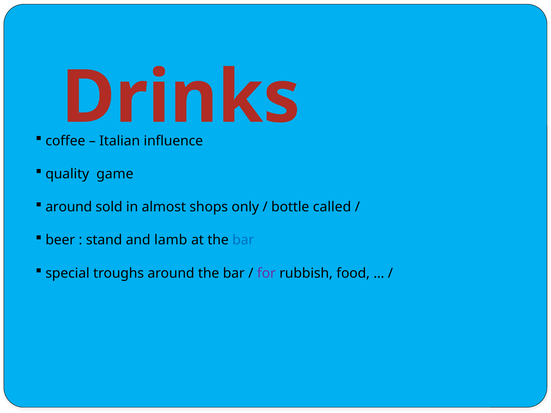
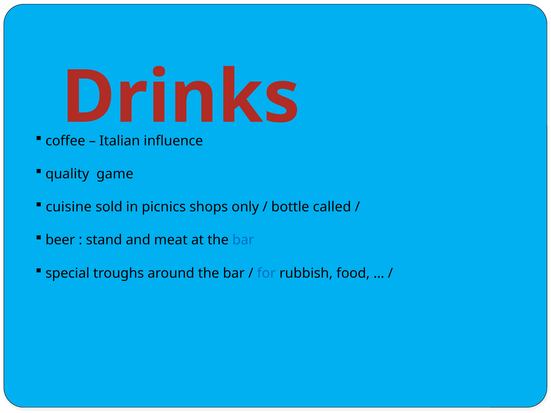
around at (69, 207): around -> cuisine
almost: almost -> picnics
lamb: lamb -> meat
for colour: purple -> blue
